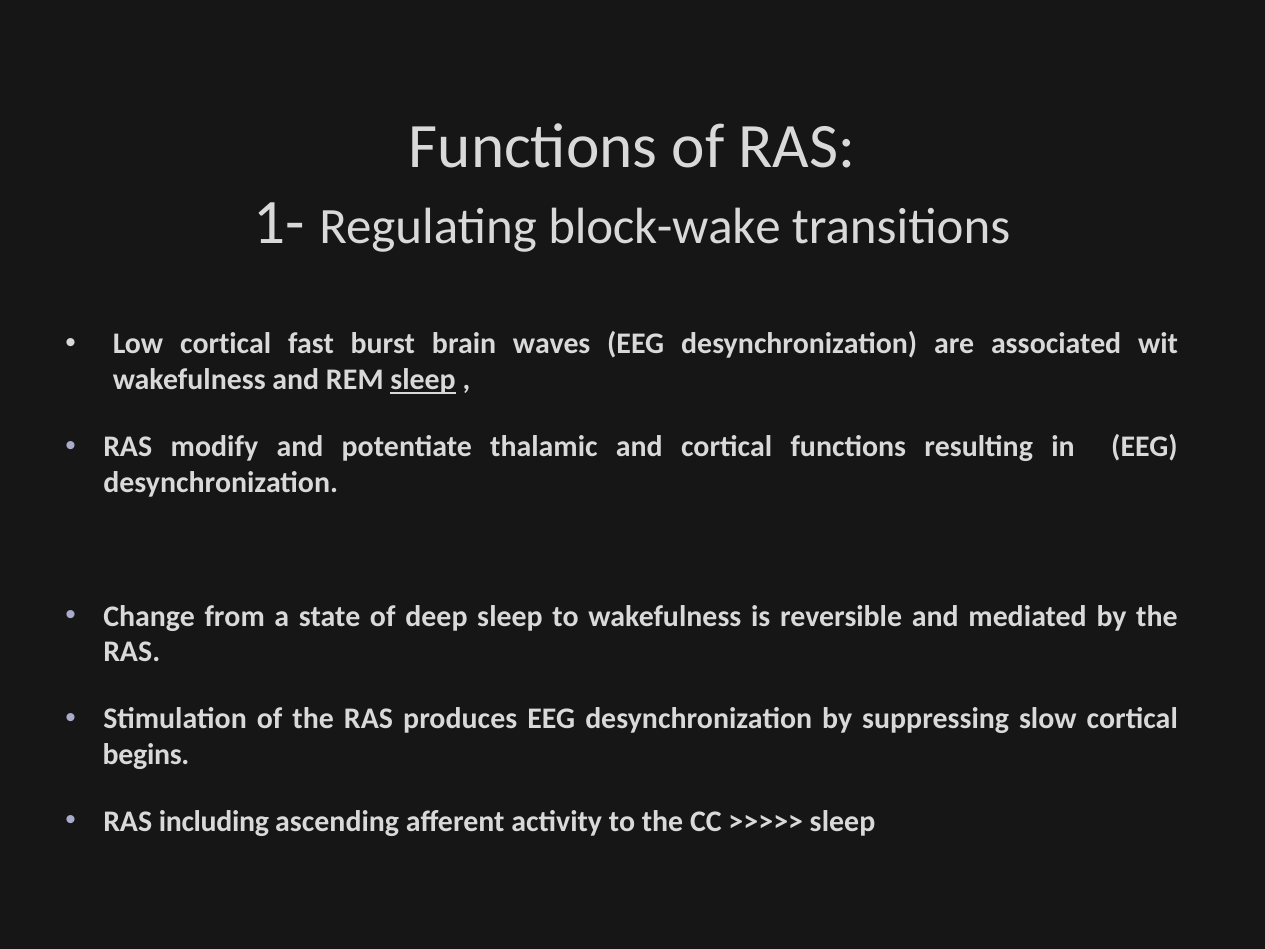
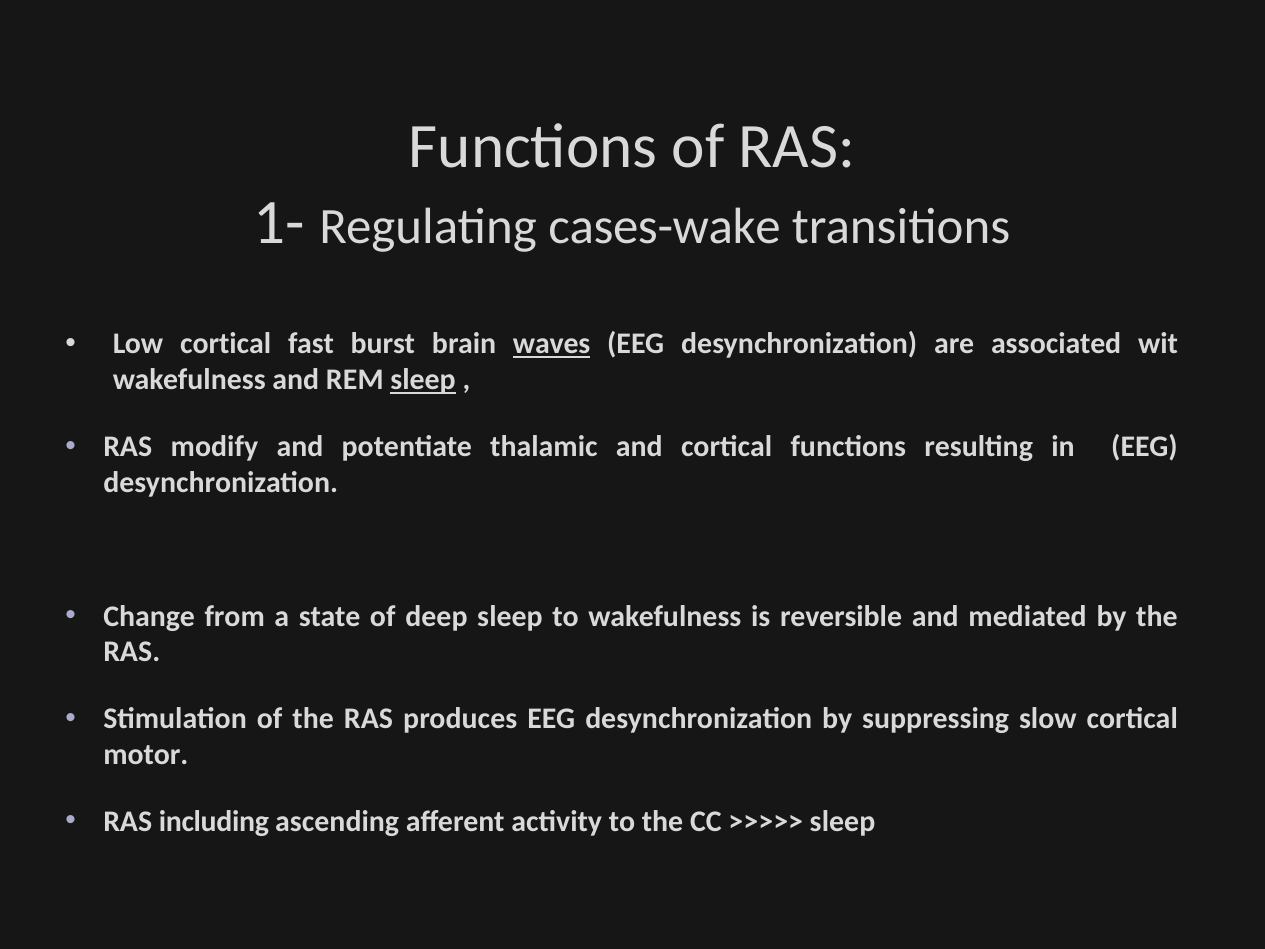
block-wake: block-wake -> cases-wake
waves underline: none -> present
begins: begins -> motor
